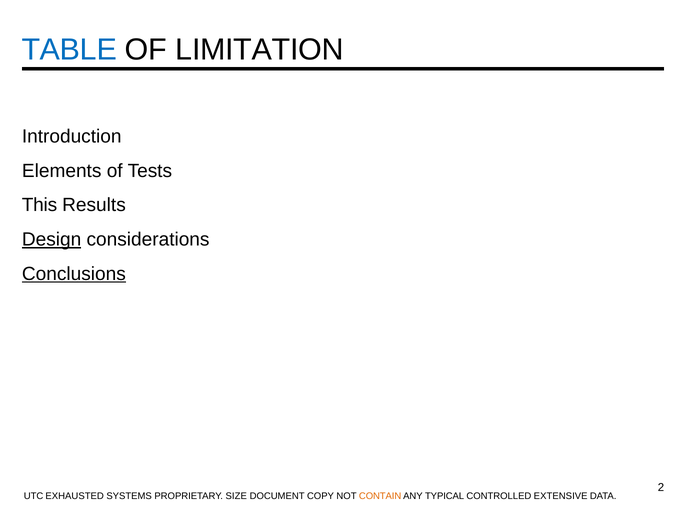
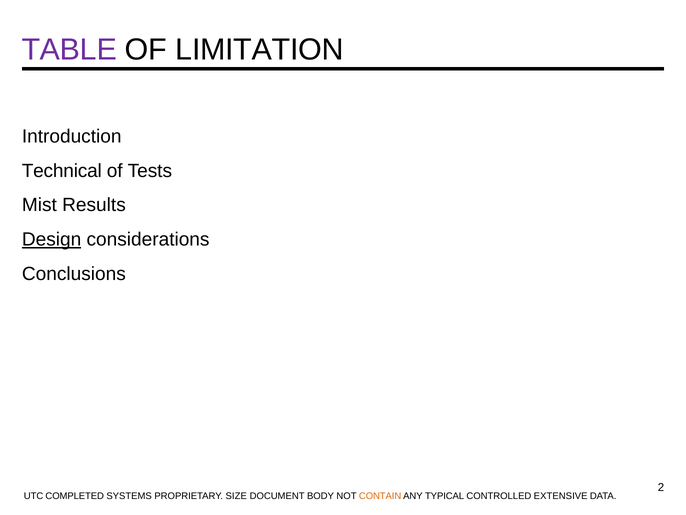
TABLE colour: blue -> purple
Elements: Elements -> Technical
This: This -> Mist
Conclusions underline: present -> none
EXHAUSTED: EXHAUSTED -> COMPLETED
COPY: COPY -> BODY
